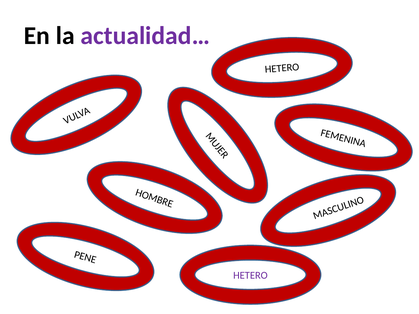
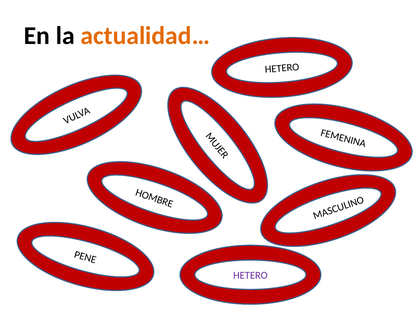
actualidad… colour: purple -> orange
